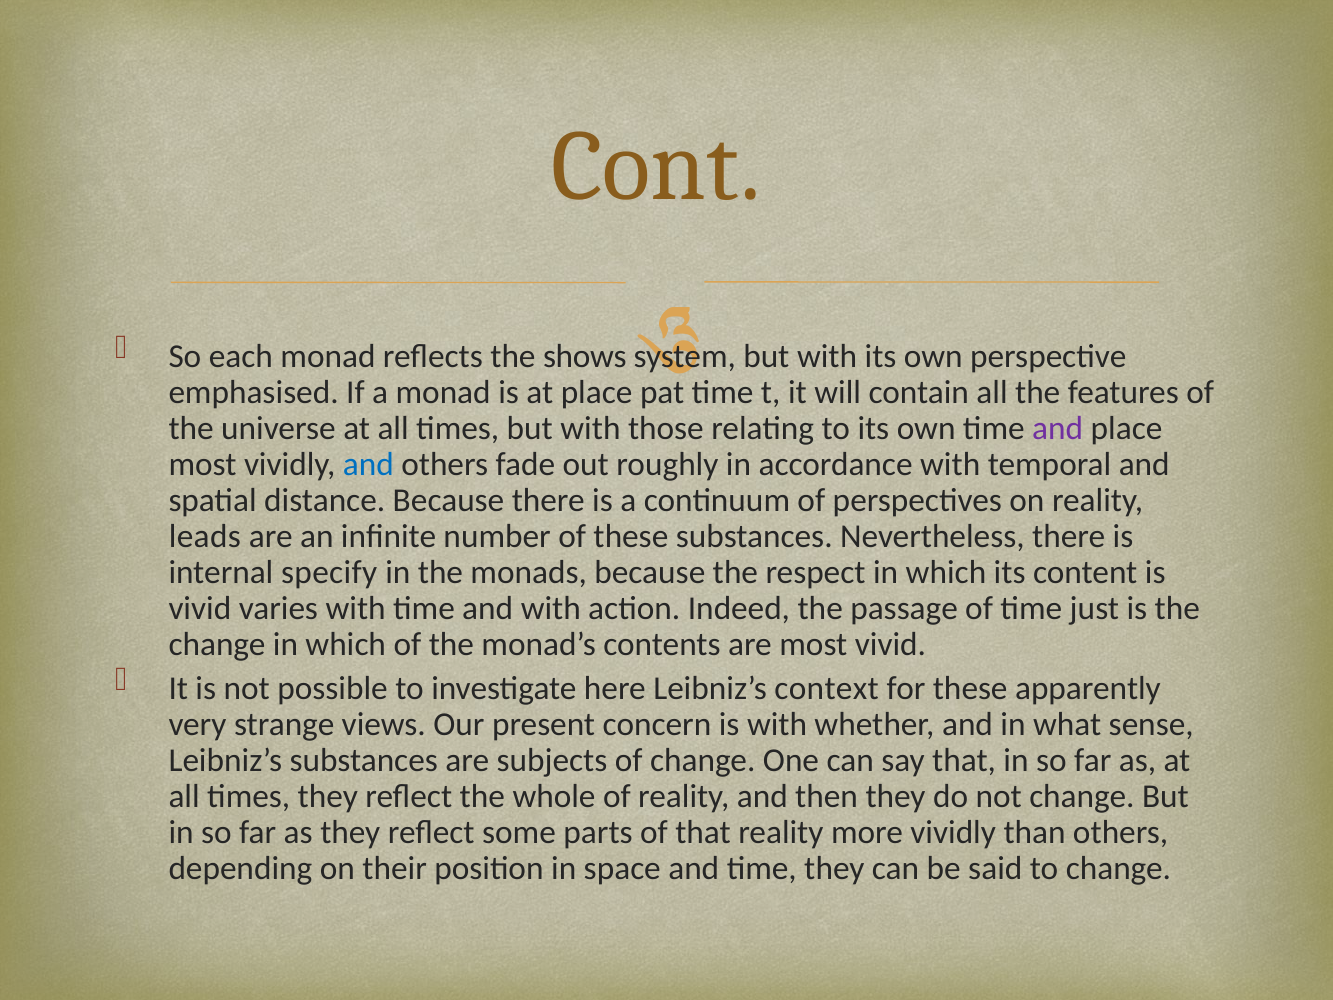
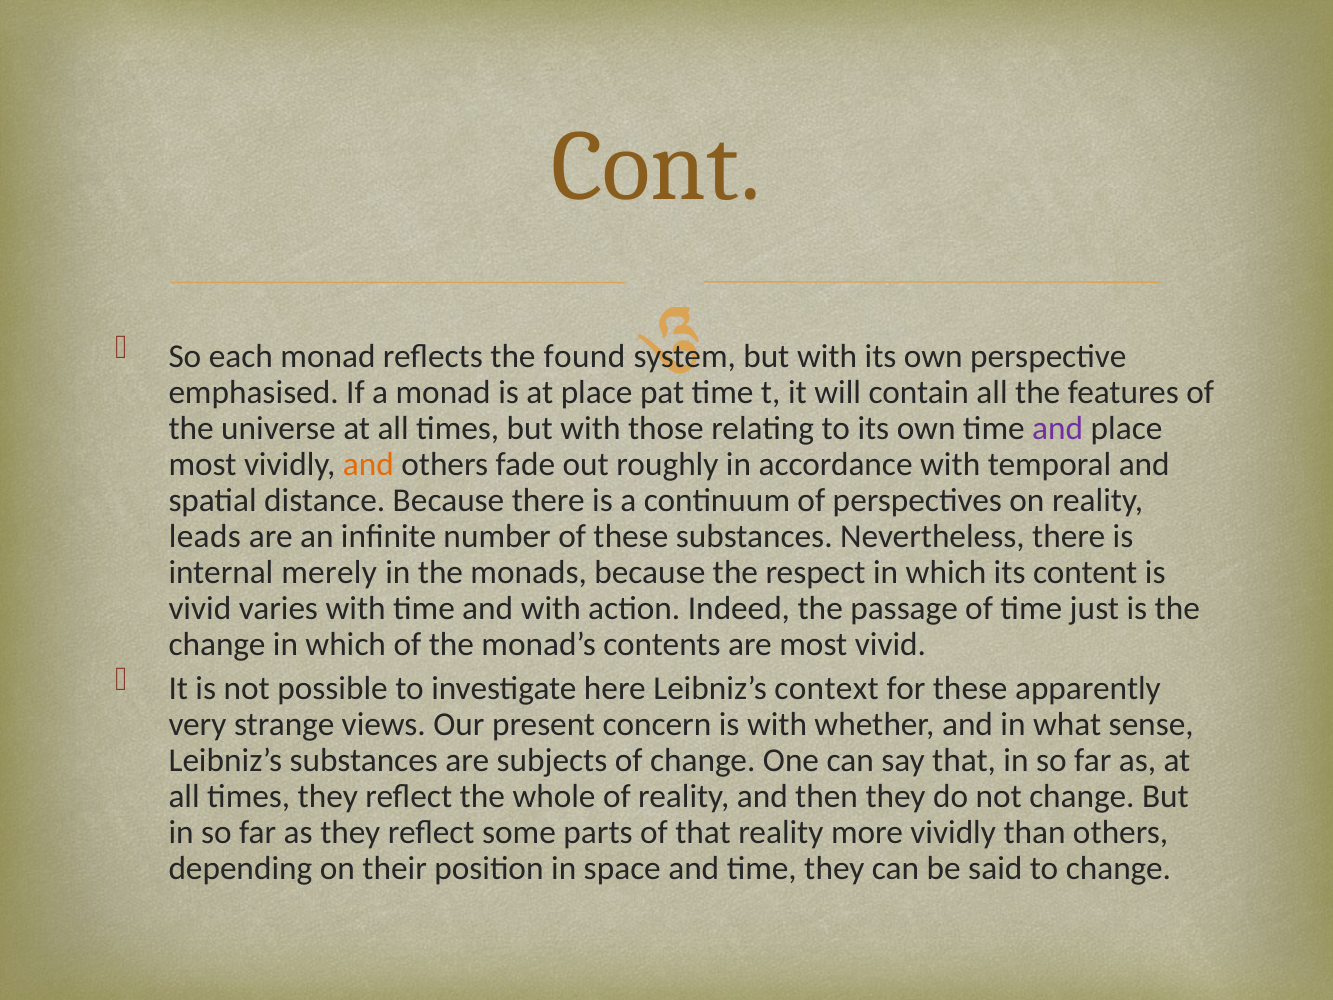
shows: shows -> found
and at (368, 465) colour: blue -> orange
specify: specify -> merely
